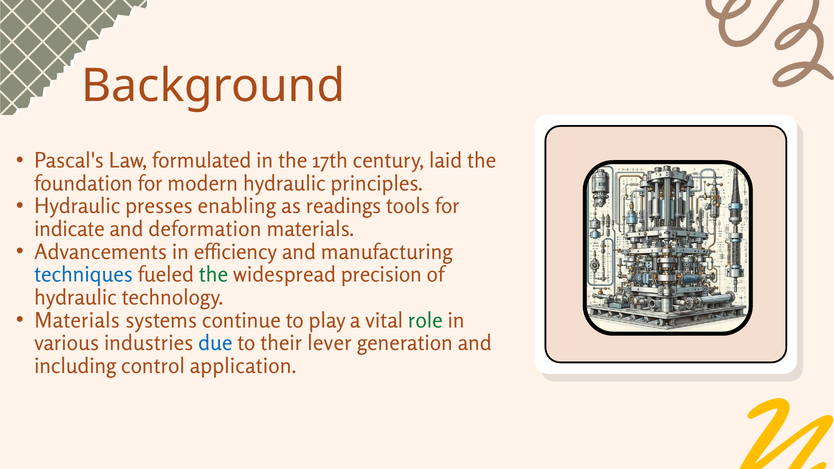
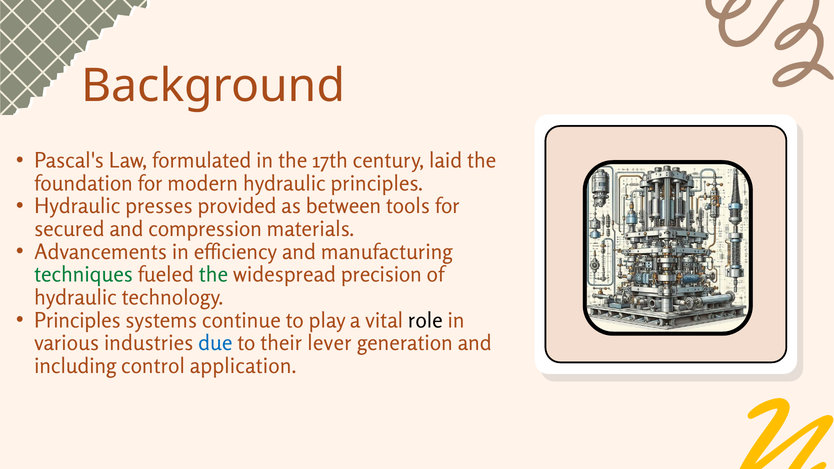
enabling: enabling -> provided
readings: readings -> between
indicate: indicate -> secured
deformation: deformation -> compression
techniques colour: blue -> green
Materials at (77, 321): Materials -> Principles
role colour: green -> black
